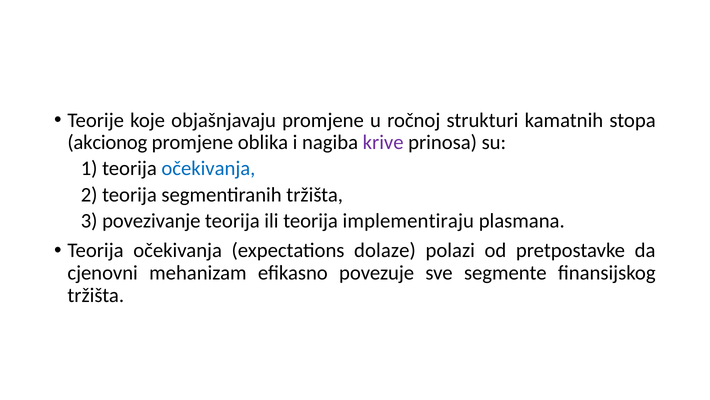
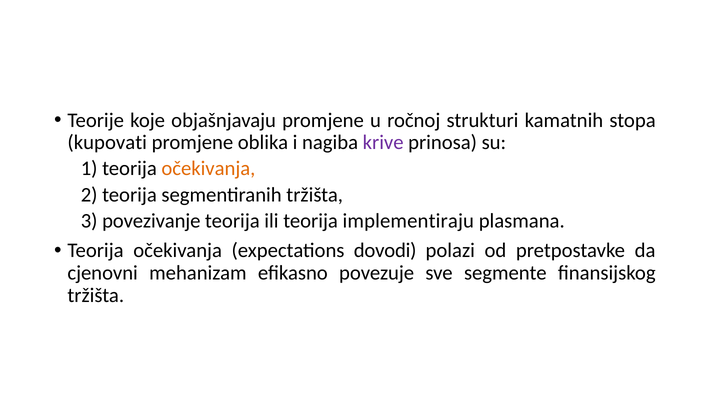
akcionog: akcionog -> kupovati
očekivanja at (208, 168) colour: blue -> orange
dolaze: dolaze -> dovodi
